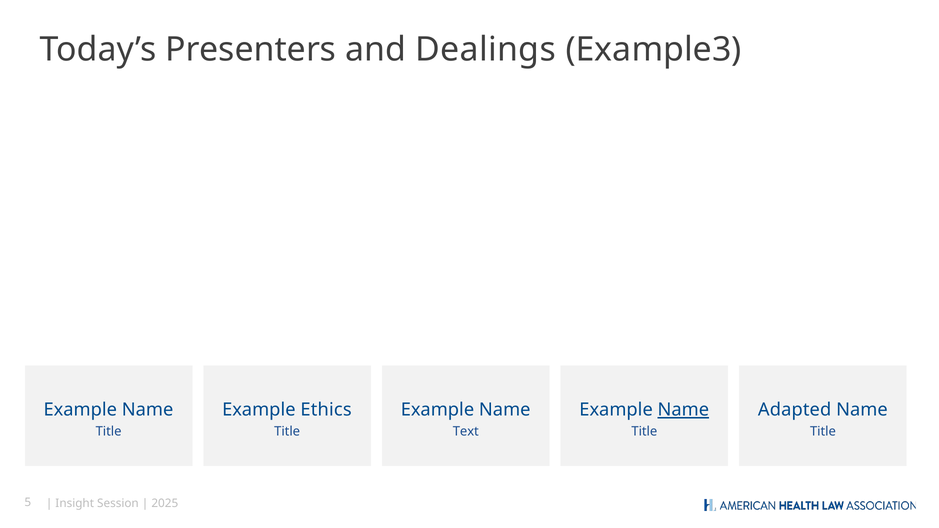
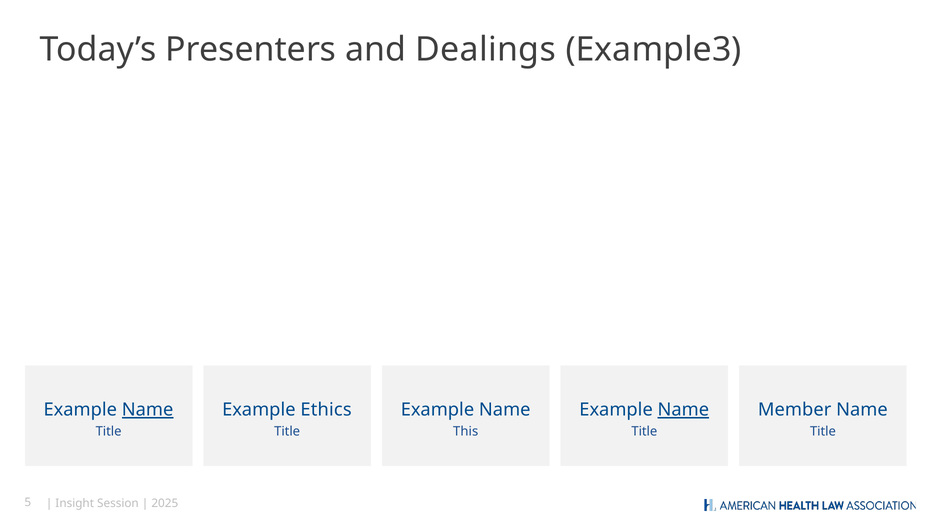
Name at (148, 410) underline: none -> present
Adapted: Adapted -> Member
Text: Text -> This
